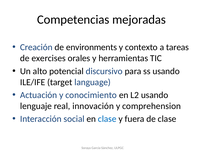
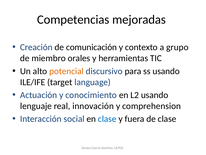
environments: environments -> comunicación
tareas: tareas -> grupo
exercises: exercises -> miembro
potencial colour: black -> orange
